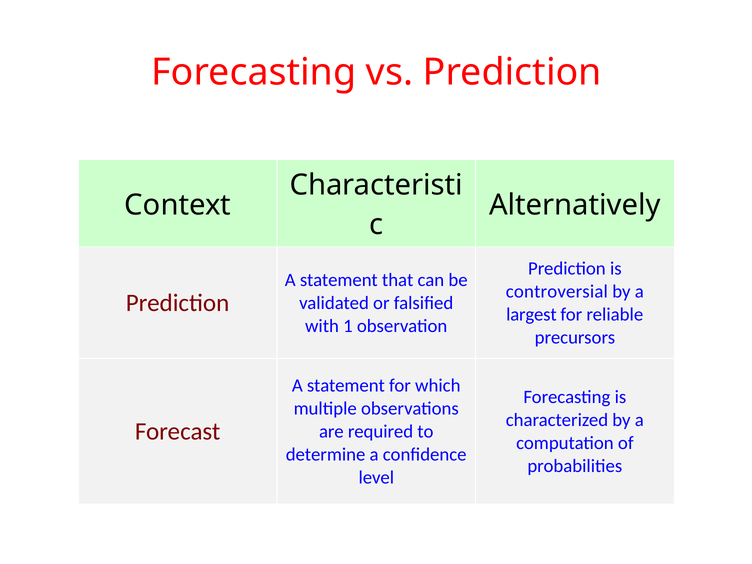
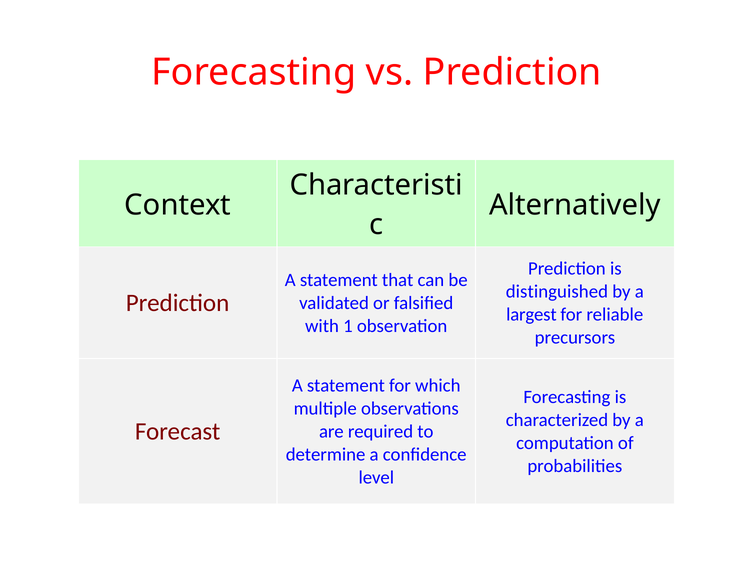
controversial: controversial -> distinguished
